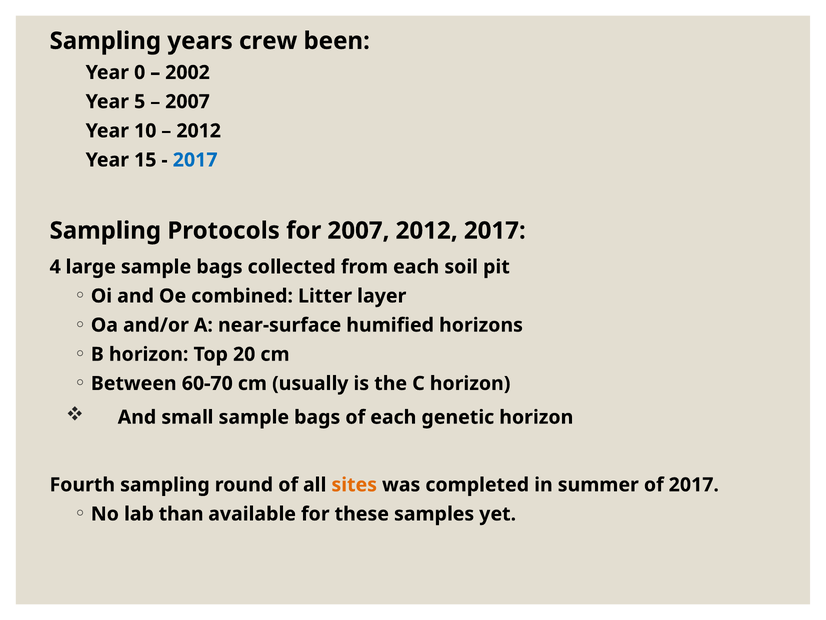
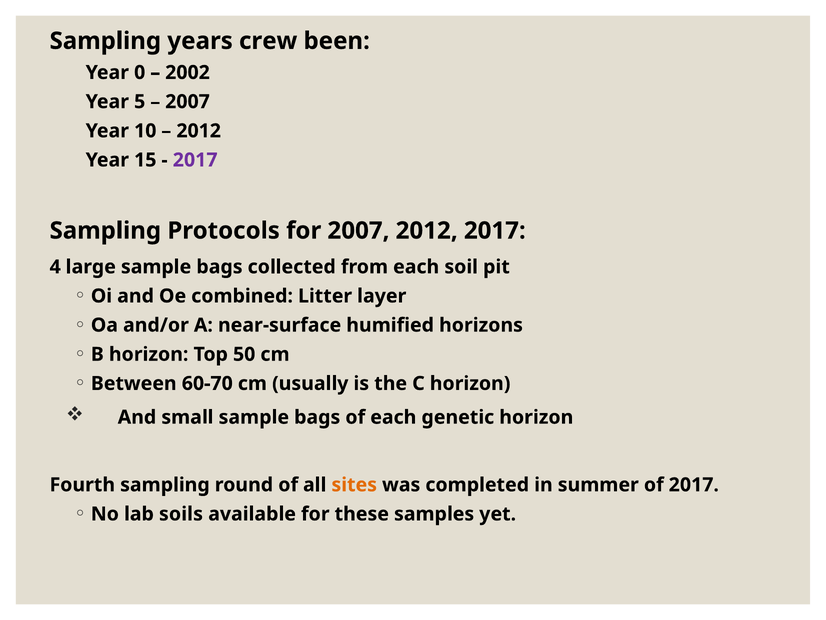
2017 at (195, 160) colour: blue -> purple
20: 20 -> 50
than: than -> soils
